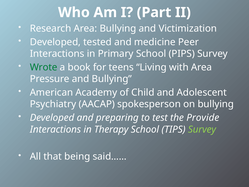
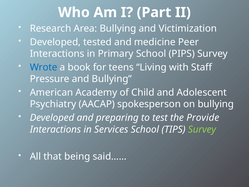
Wrote colour: green -> blue
with Area: Area -> Staff
Therapy: Therapy -> Services
